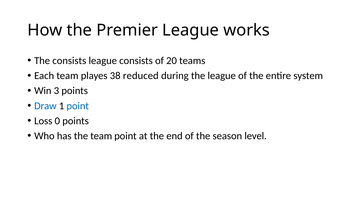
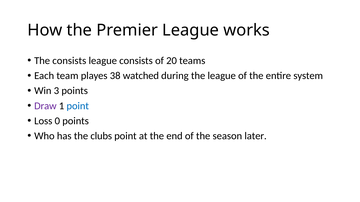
reduced: reduced -> watched
Draw colour: blue -> purple
the team: team -> clubs
level: level -> later
